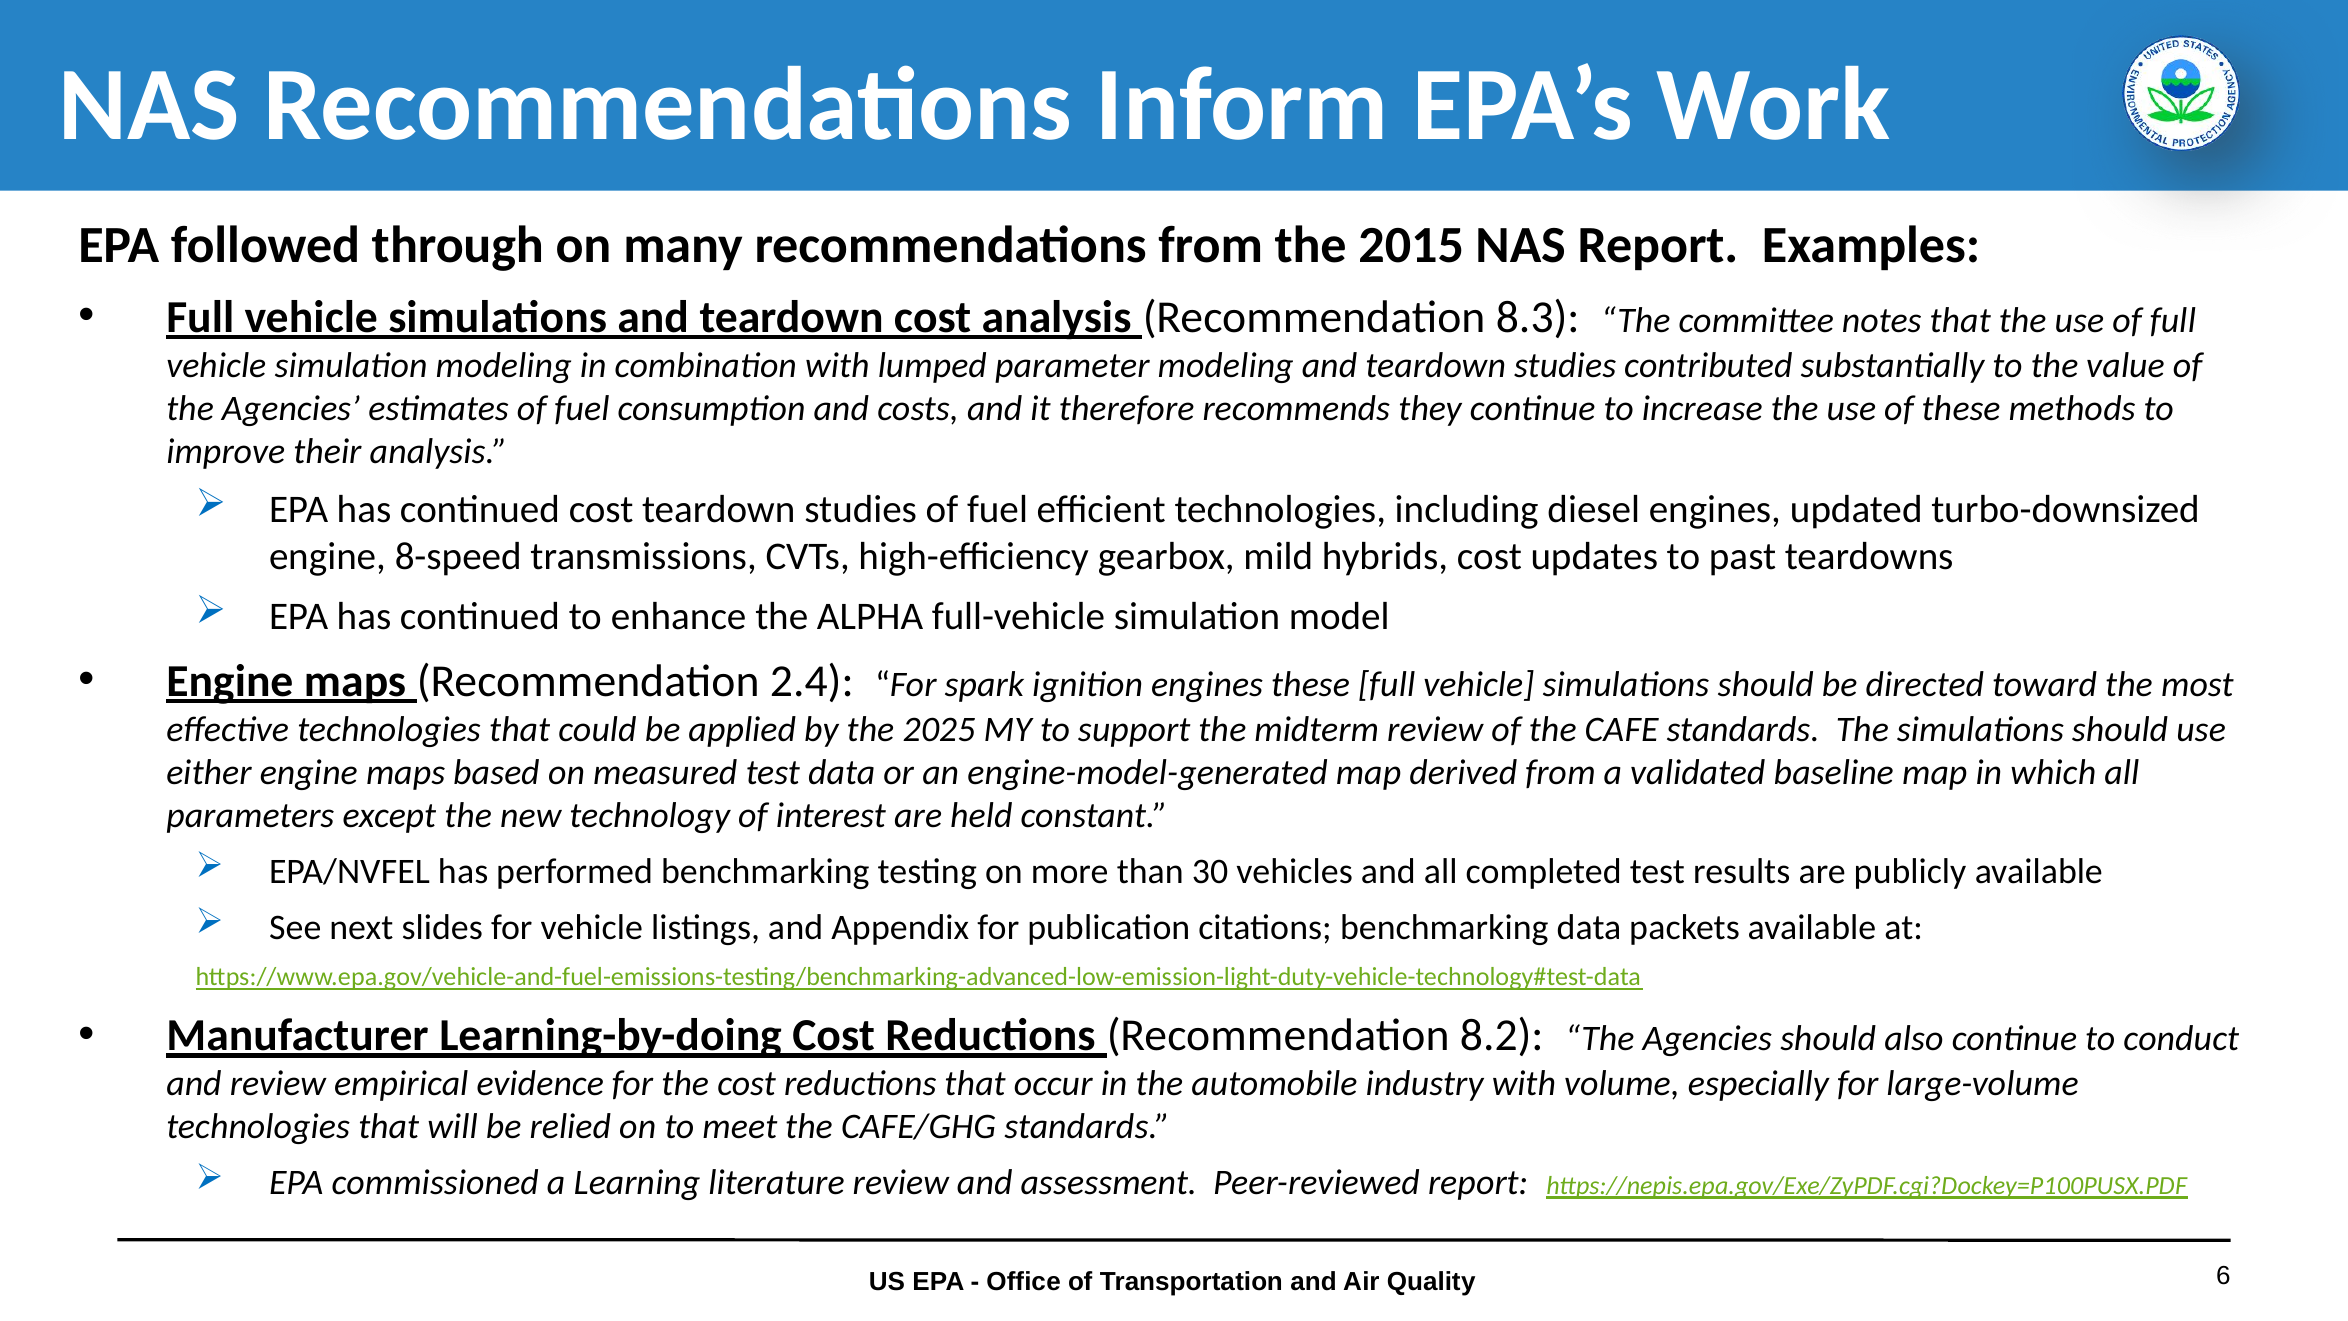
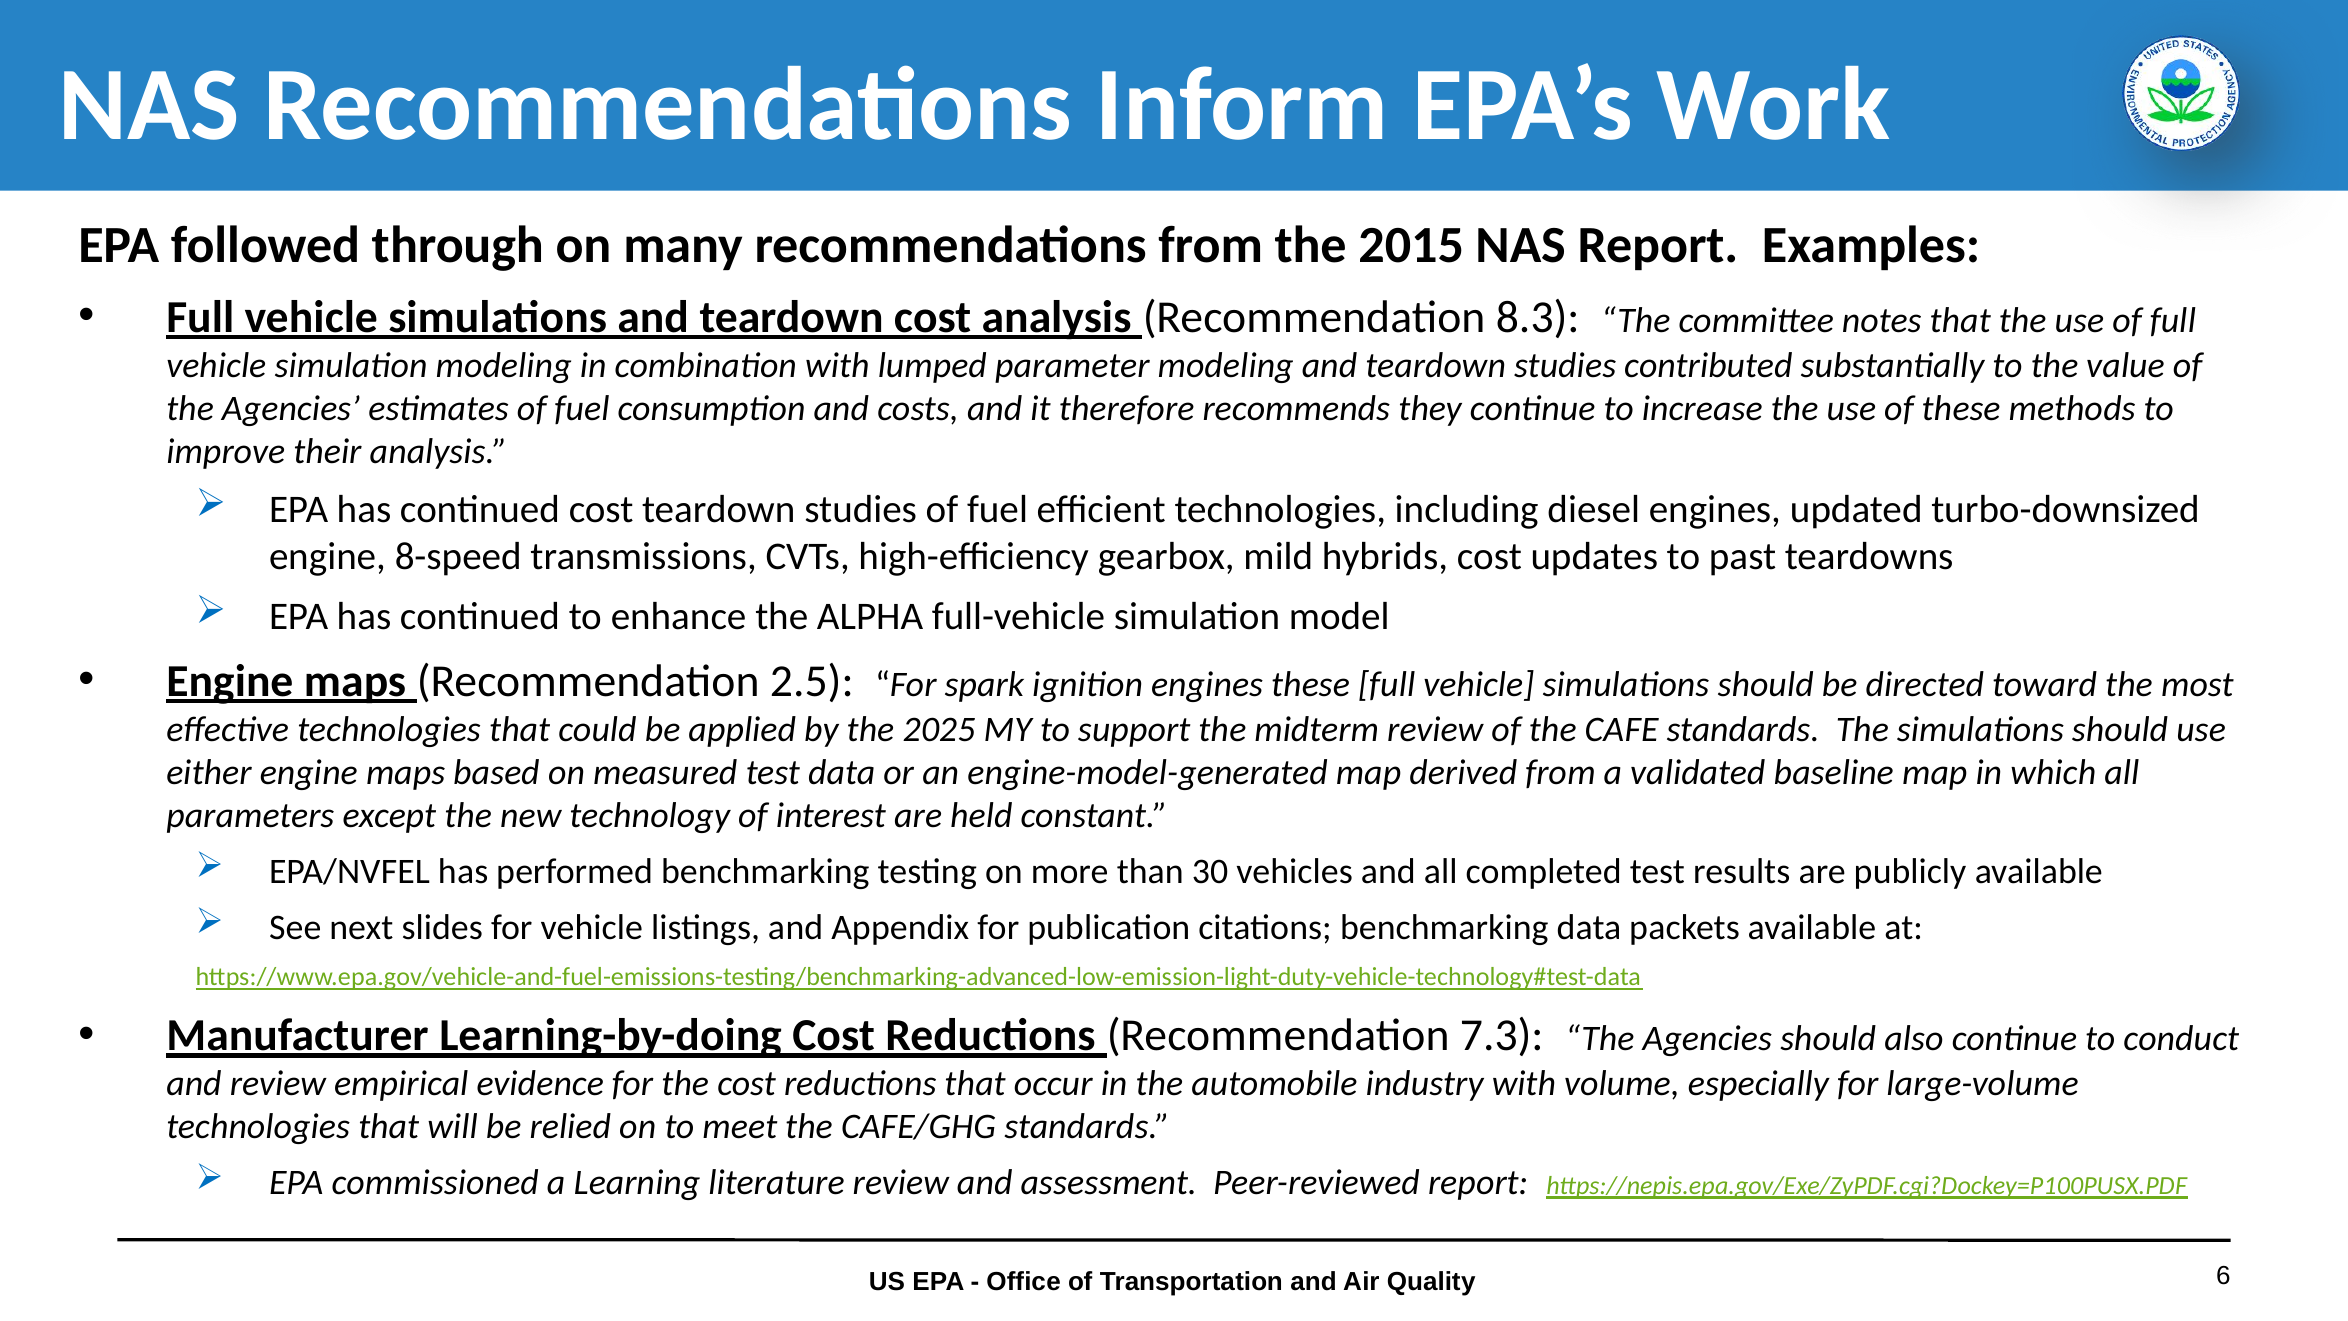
2.4: 2.4 -> 2.5
8.2: 8.2 -> 7.3
